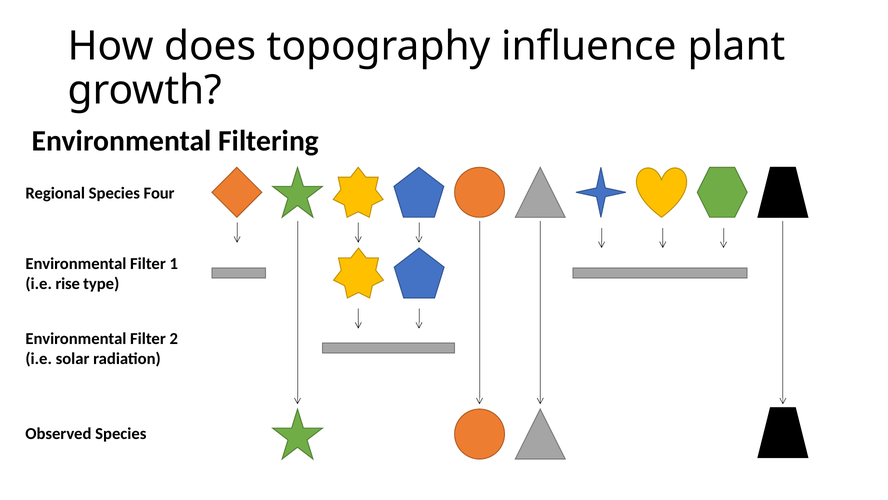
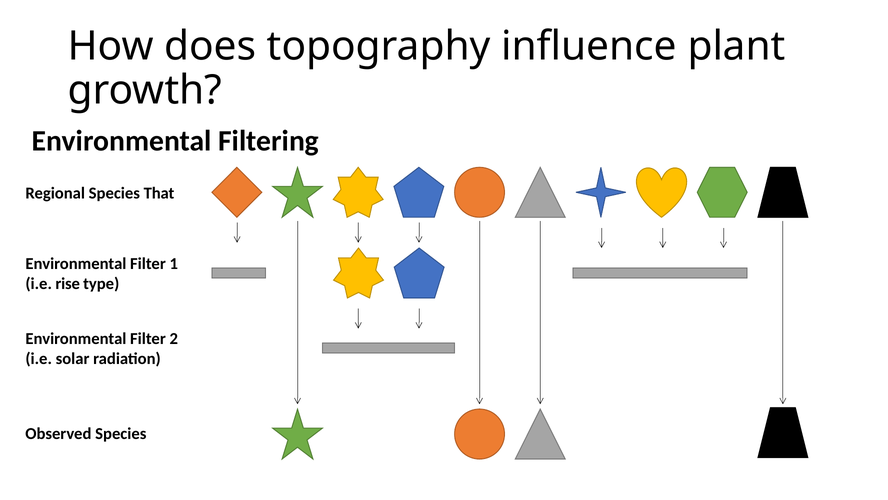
Four: Four -> That
